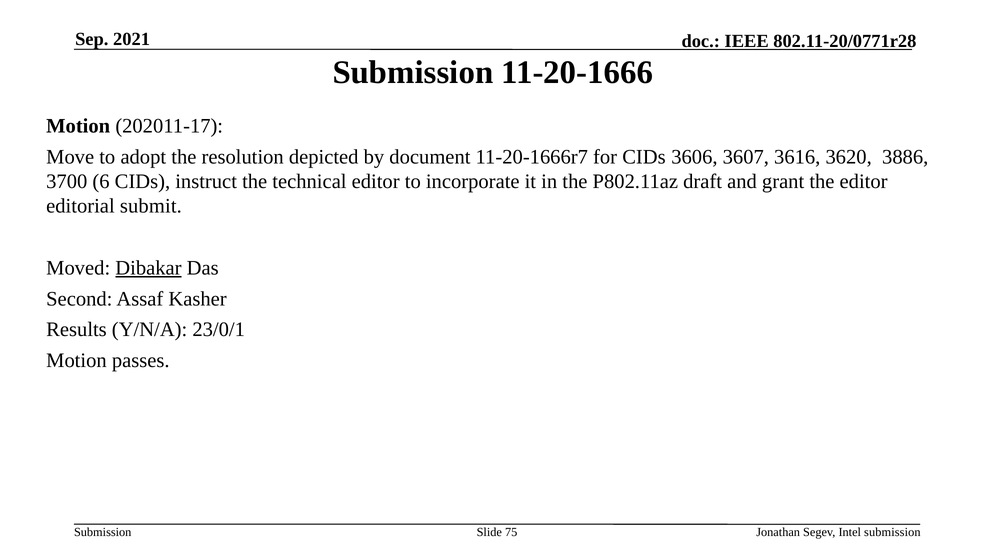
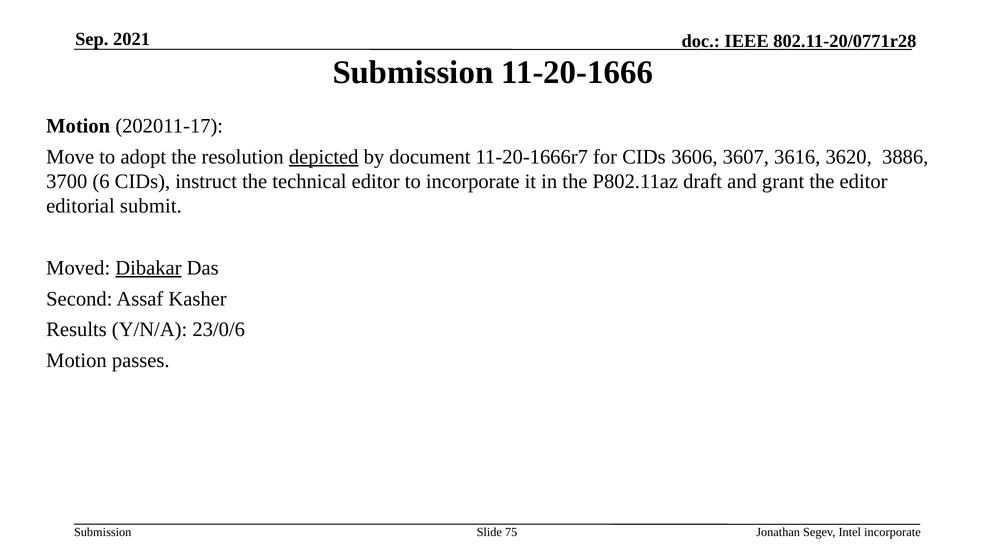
depicted underline: none -> present
23/0/1: 23/0/1 -> 23/0/6
Intel submission: submission -> incorporate
